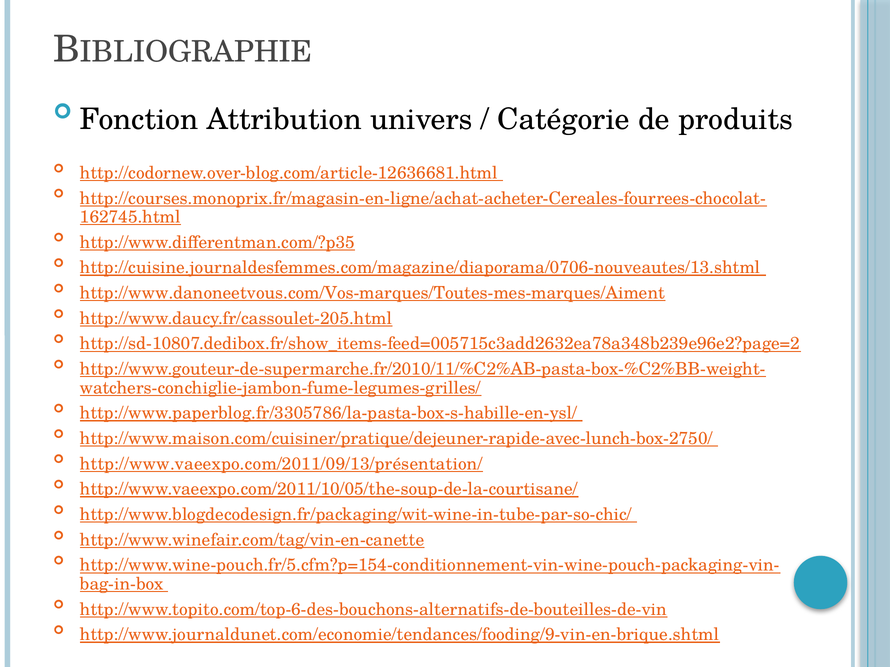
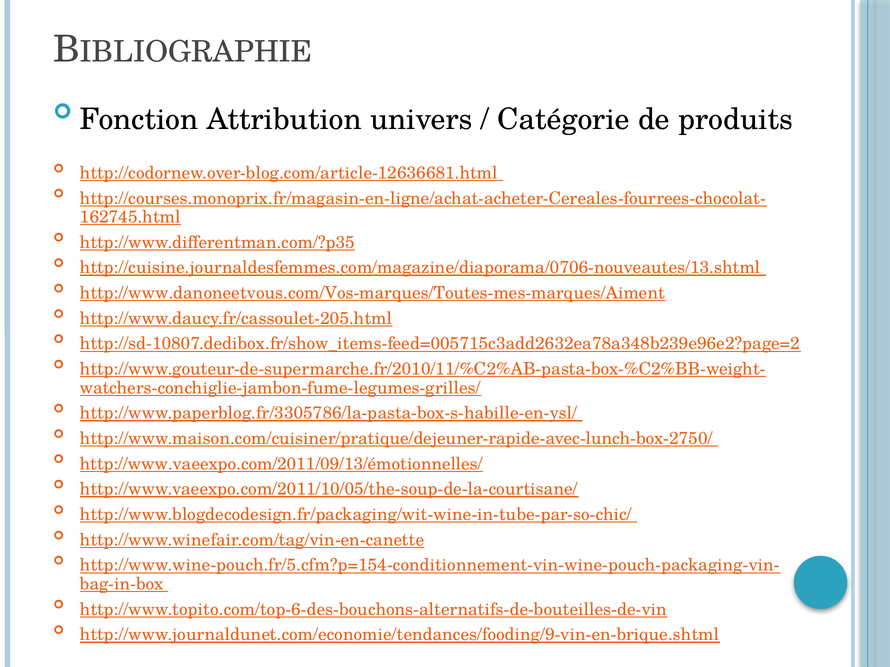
http://www.vaeexpo.com/2011/09/13/présentation/: http://www.vaeexpo.com/2011/09/13/présentation/ -> http://www.vaeexpo.com/2011/09/13/émotionnelles/
